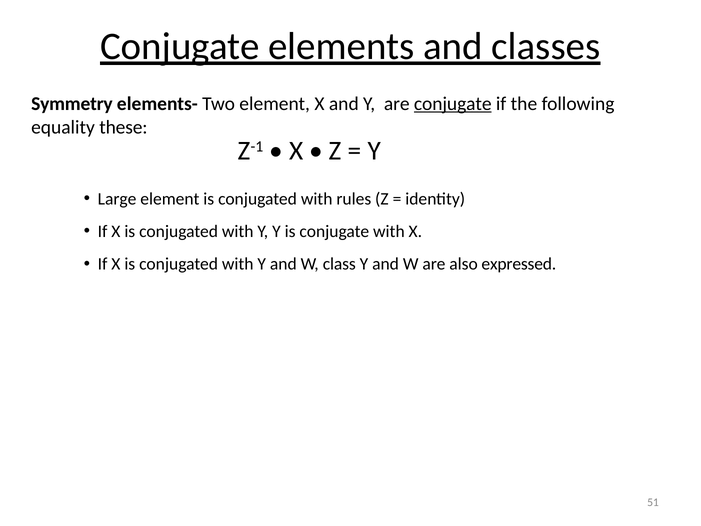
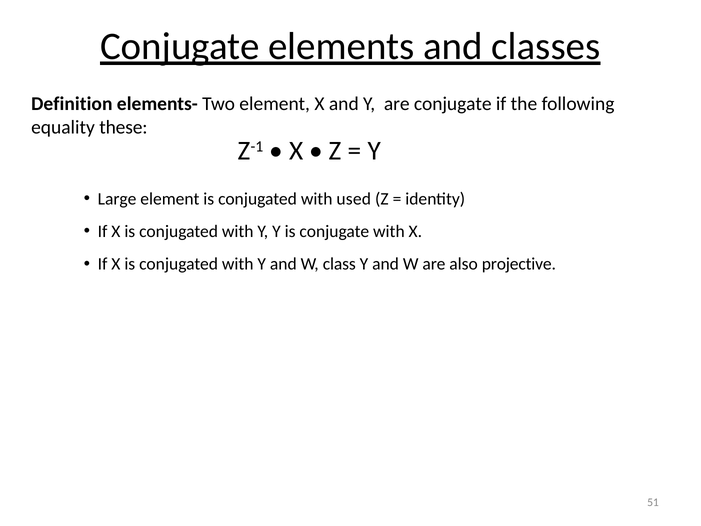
Symmetry: Symmetry -> Definition
conjugate at (453, 104) underline: present -> none
rules: rules -> used
expressed: expressed -> projective
